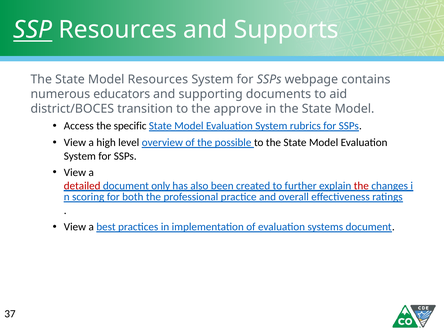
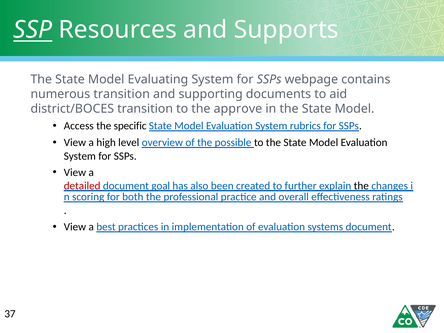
Model Resources: Resources -> Evaluating
numerous educators: educators -> transition
only: only -> goal
the at (361, 186) colour: red -> black
